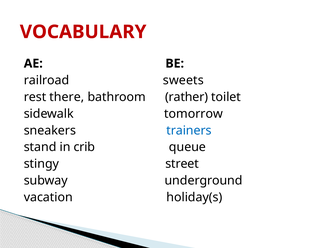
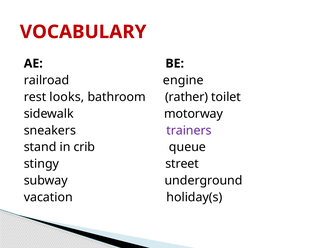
sweets: sweets -> engine
there: there -> looks
tomorrow: tomorrow -> motorway
trainers colour: blue -> purple
